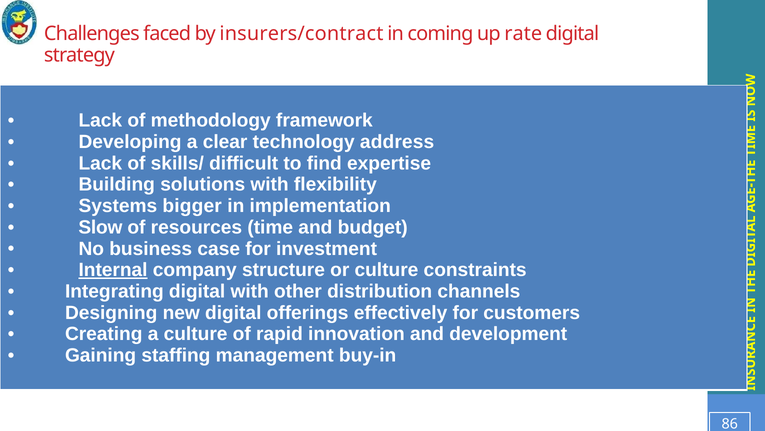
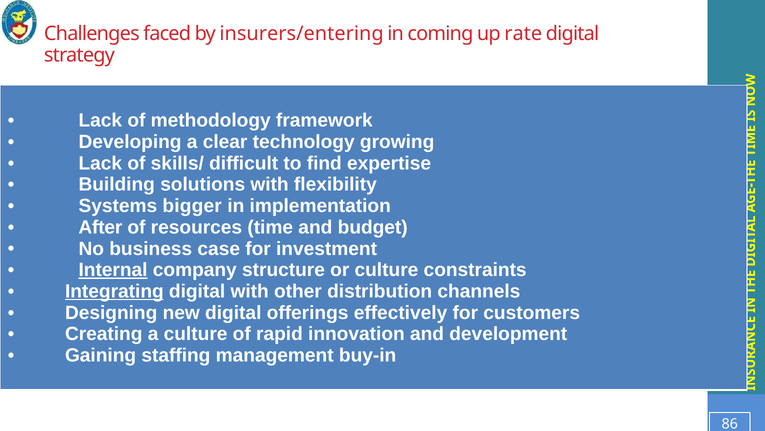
insurers/contract: insurers/contract -> insurers/entering
address: address -> growing
Slow: Slow -> After
Integrating underline: none -> present
